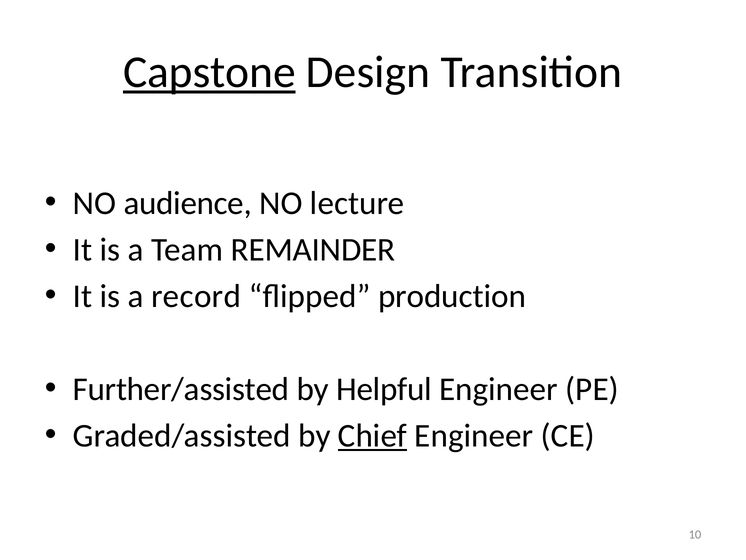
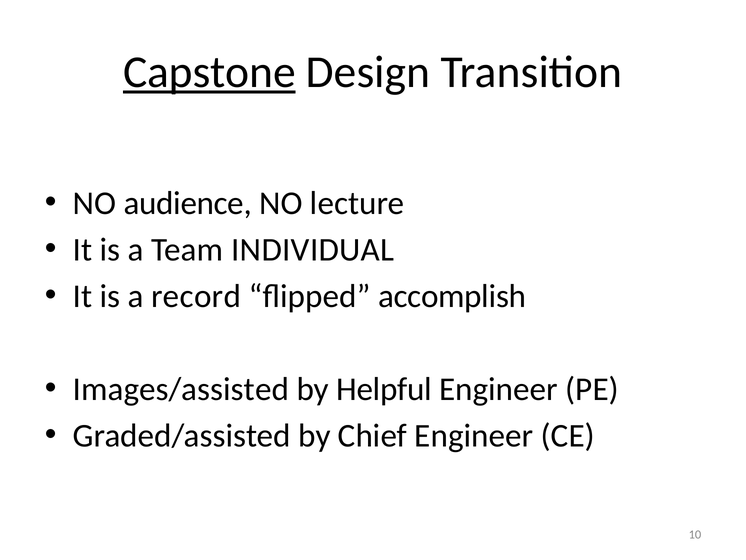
REMAINDER: REMAINDER -> INDIVIDUAL
production: production -> accomplish
Further/assisted: Further/assisted -> Images/assisted
Chief underline: present -> none
